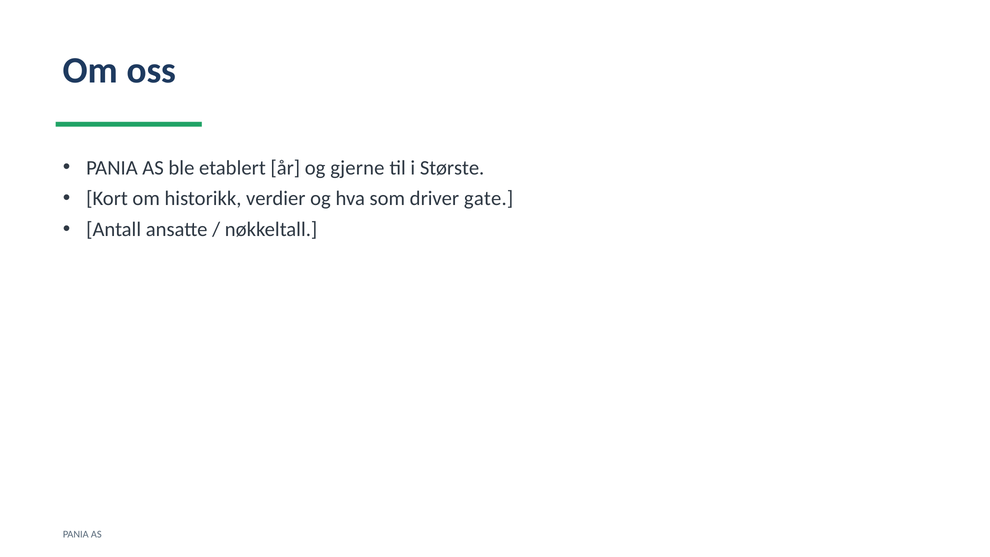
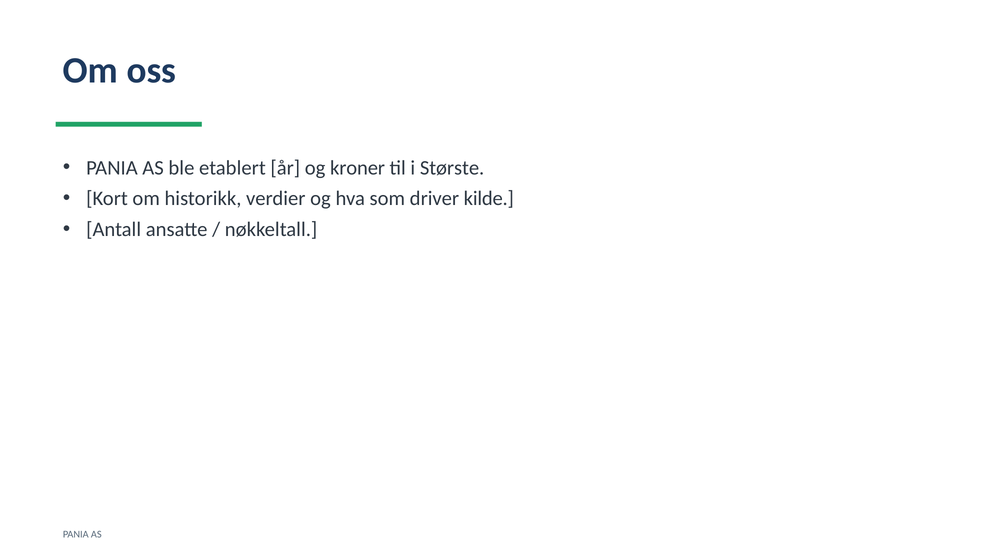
gjerne: gjerne -> kroner
gate: gate -> kilde
